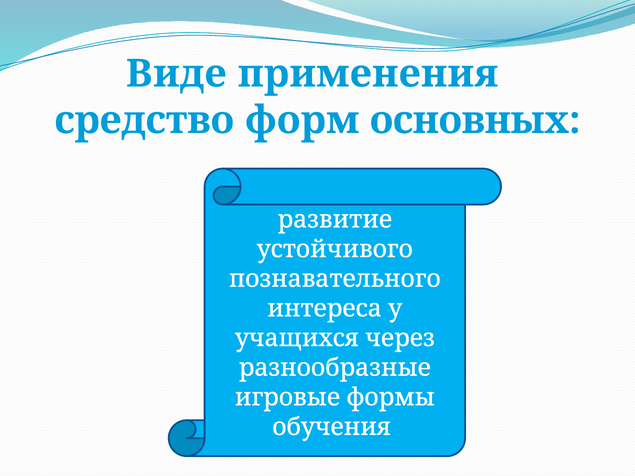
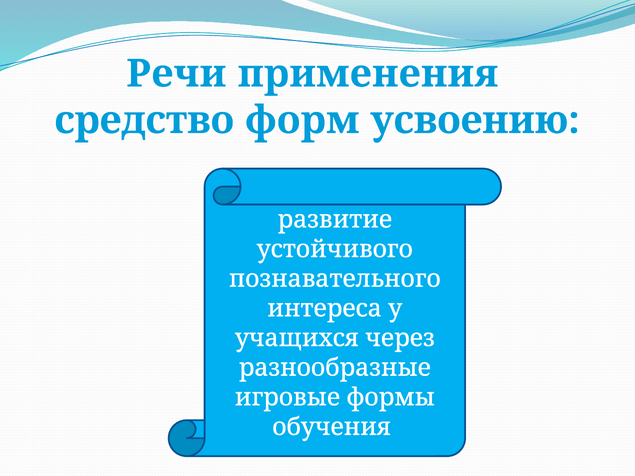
Виде: Виде -> Речи
основных: основных -> усвоению
